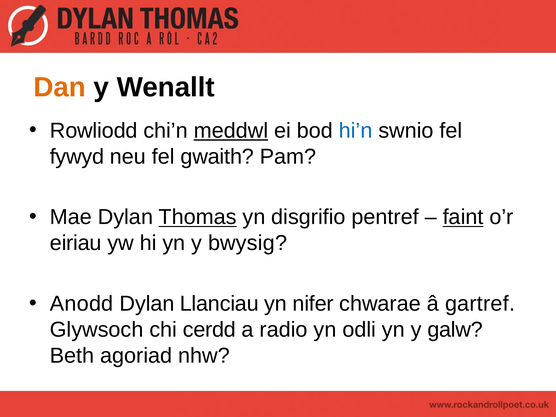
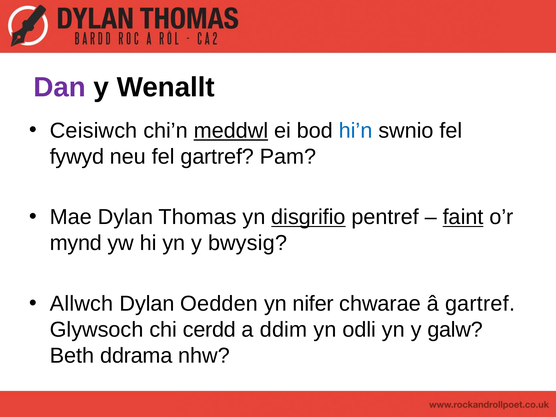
Dan colour: orange -> purple
Rowliodd: Rowliodd -> Ceisiwch
fel gwaith: gwaith -> gartref
Thomas underline: present -> none
disgrifio underline: none -> present
eiriau: eiriau -> mynd
Anodd: Anodd -> Allwch
Llanciau: Llanciau -> Oedden
radio: radio -> ddim
agoriad: agoriad -> ddrama
